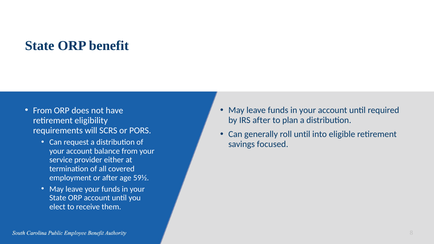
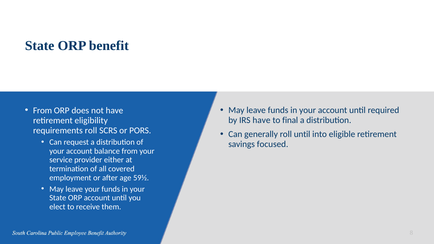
IRS after: after -> have
plan: plan -> final
requirements will: will -> roll
